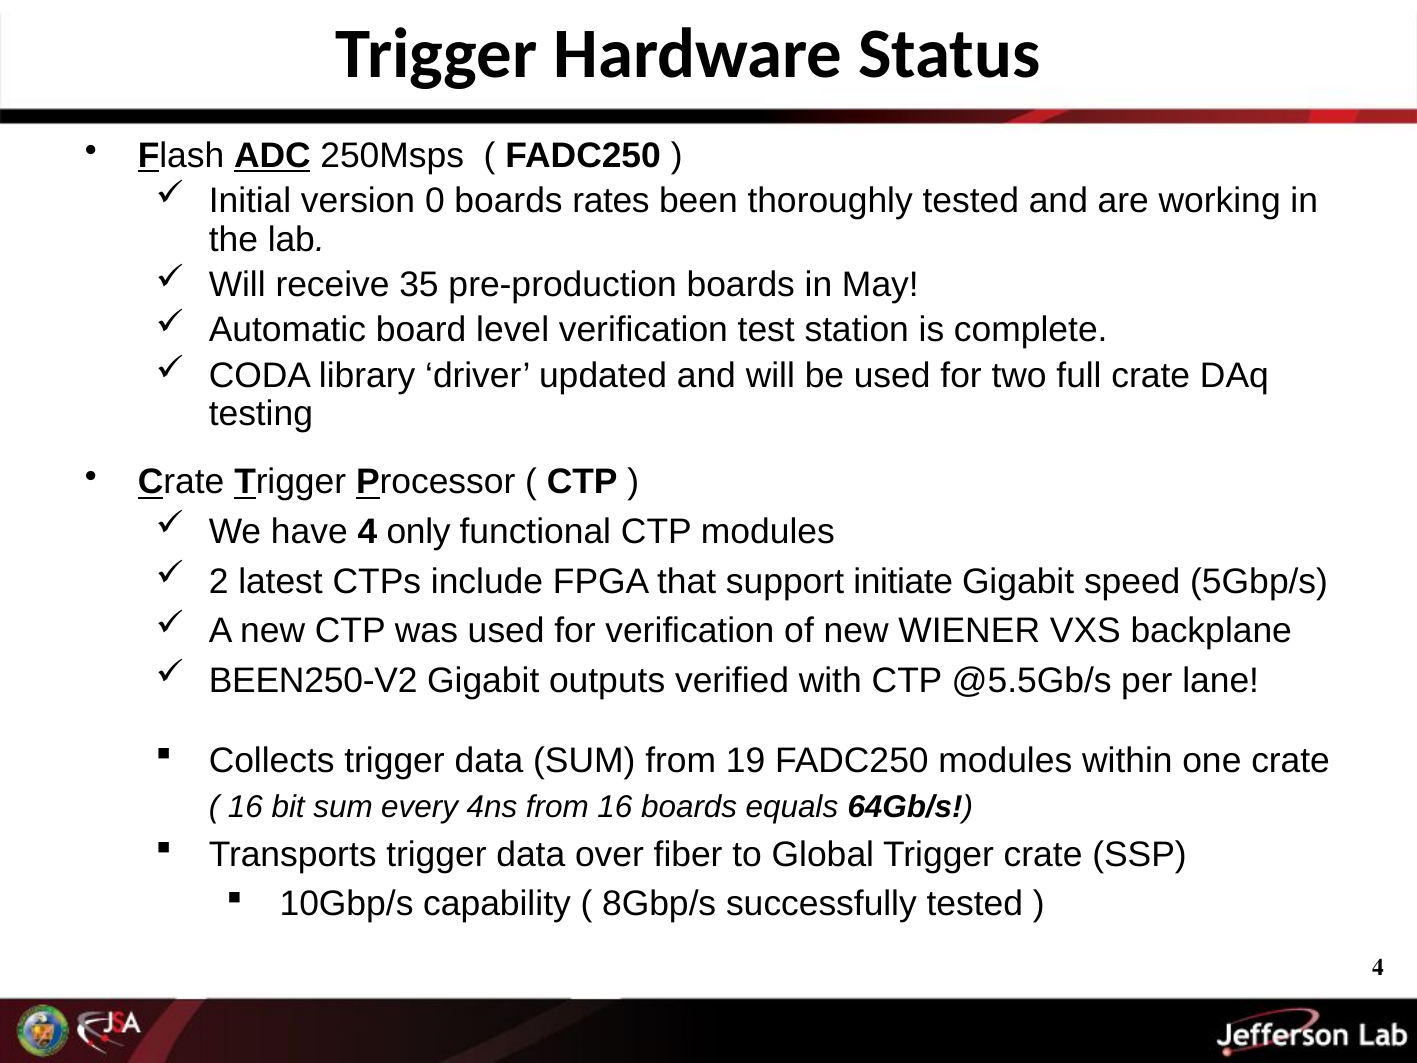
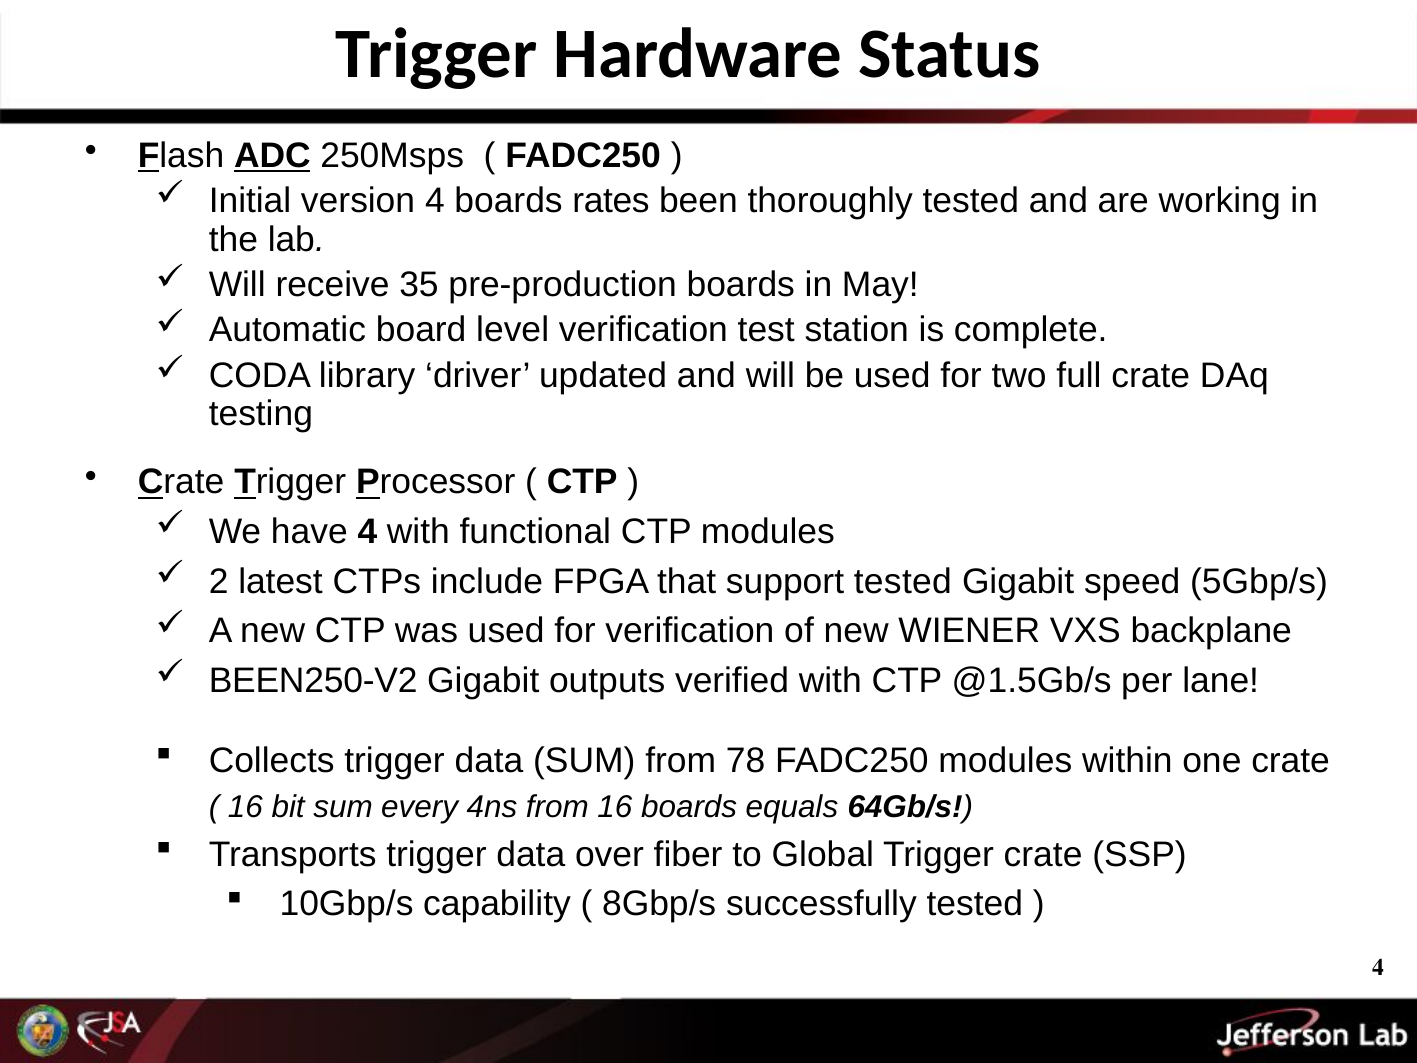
version 0: 0 -> 4
4 only: only -> with
support initiate: initiate -> tested
@5.5Gb/s: @5.5Gb/s -> @1.5Gb/s
19: 19 -> 78
